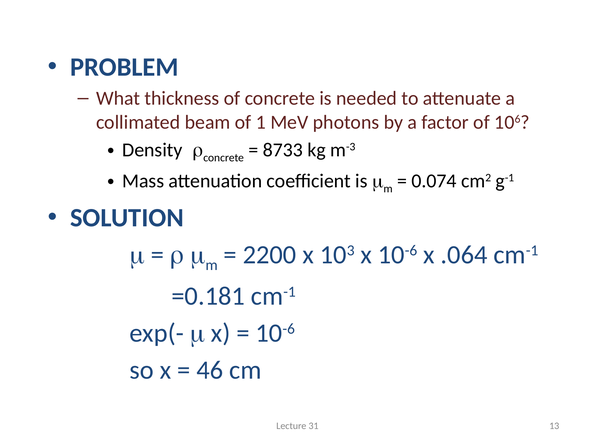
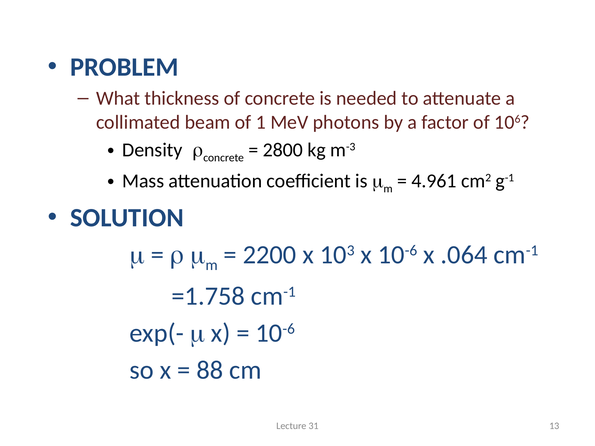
8733: 8733 -> 2800
0.074: 0.074 -> 4.961
=0.181: =0.181 -> =1.758
46: 46 -> 88
